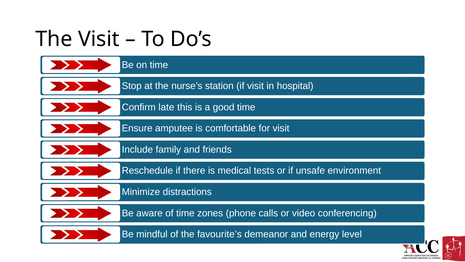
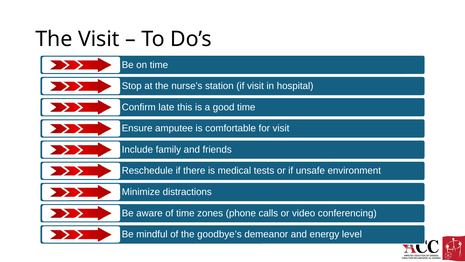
favourite’s: favourite’s -> goodbye’s
